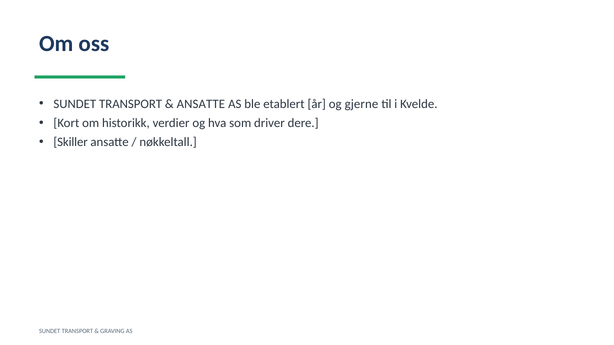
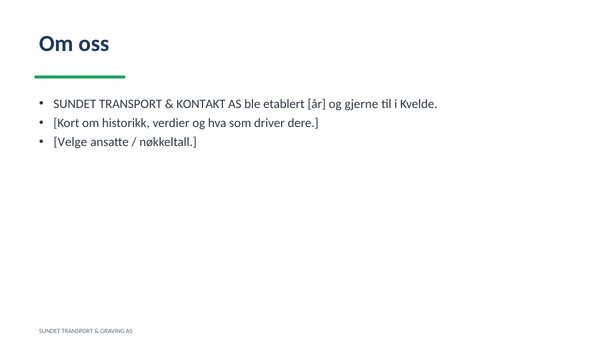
ANSATTE at (201, 104): ANSATTE -> KONTAKT
Skiller: Skiller -> Velge
